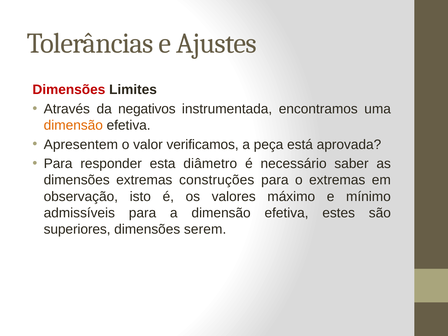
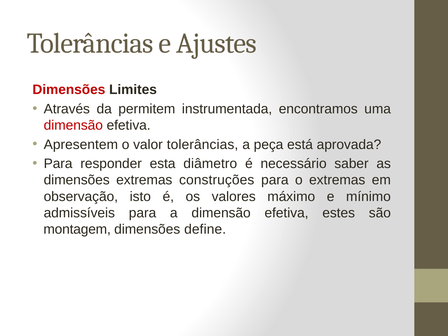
negativos: negativos -> permitem
dimensão at (73, 125) colour: orange -> red
valor verificamos: verificamos -> tolerâncias
superiores: superiores -> montagem
serem: serem -> define
